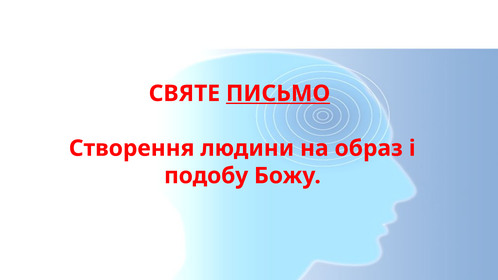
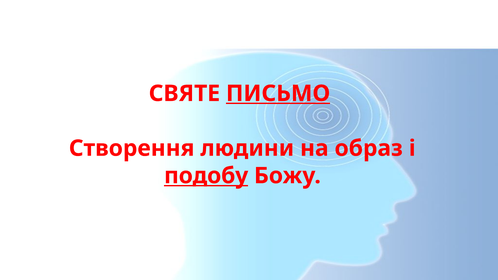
подобу underline: none -> present
